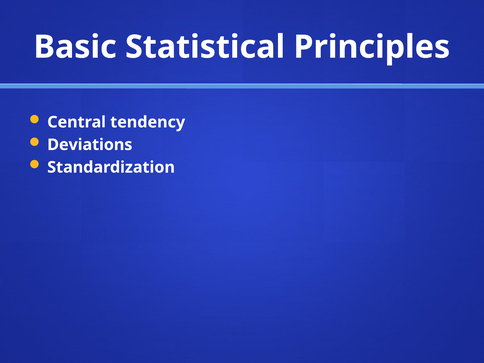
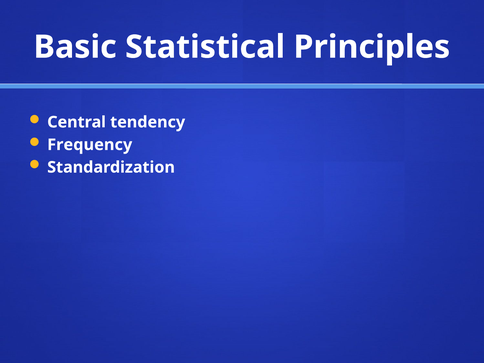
Deviations: Deviations -> Frequency
